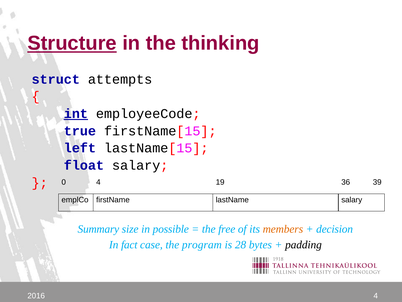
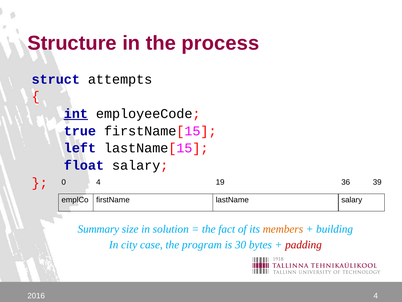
Structure underline: present -> none
thinking: thinking -> process
possible: possible -> solution
free: free -> fact
decision: decision -> building
fact: fact -> city
28: 28 -> 30
padding colour: black -> red
